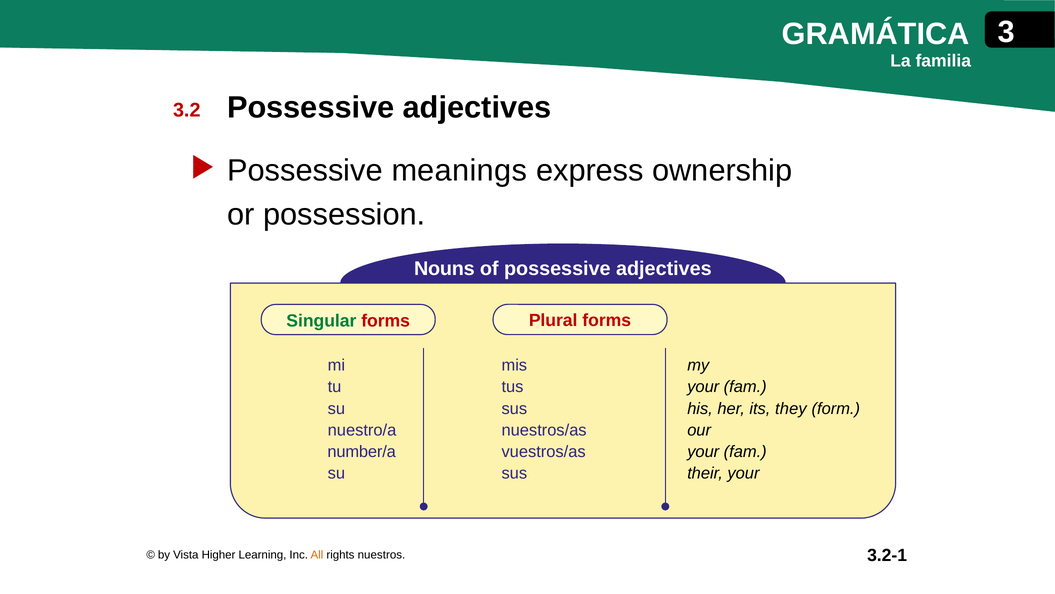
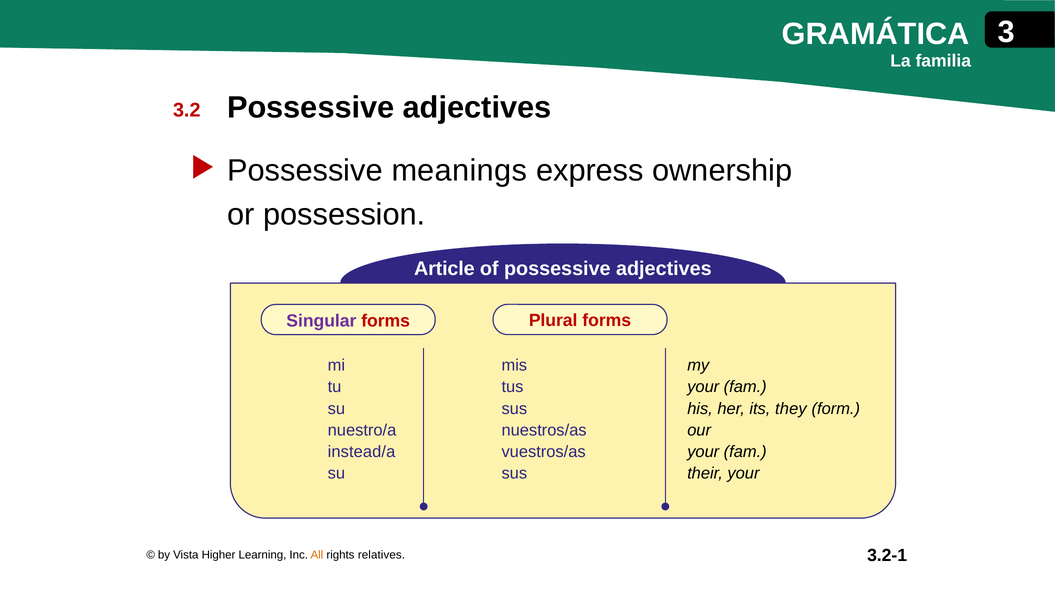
Nouns: Nouns -> Article
Singular colour: green -> purple
number/a: number/a -> instead/a
nuestros: nuestros -> relatives
